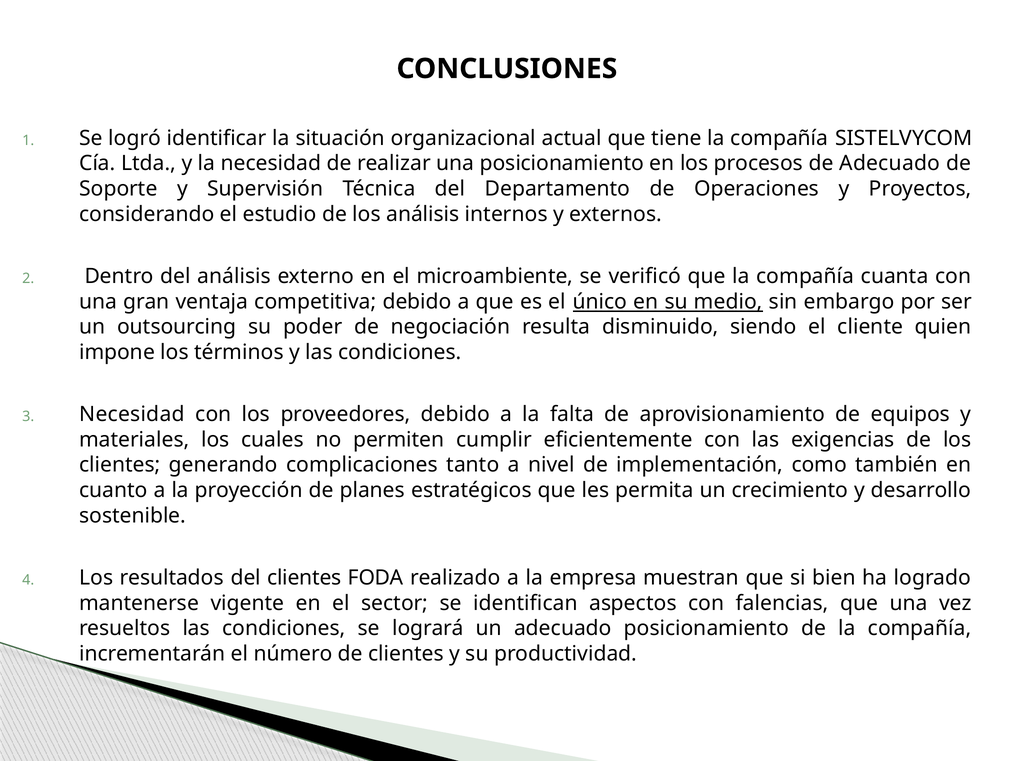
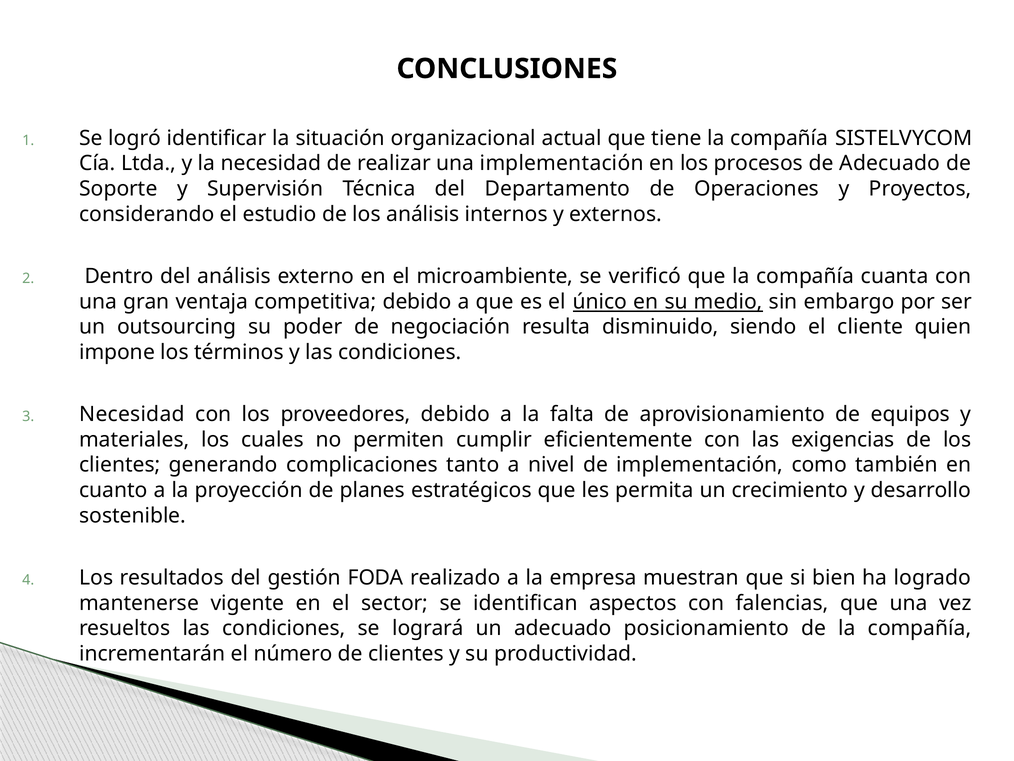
una posicionamiento: posicionamiento -> implementación
del clientes: clientes -> gestión
